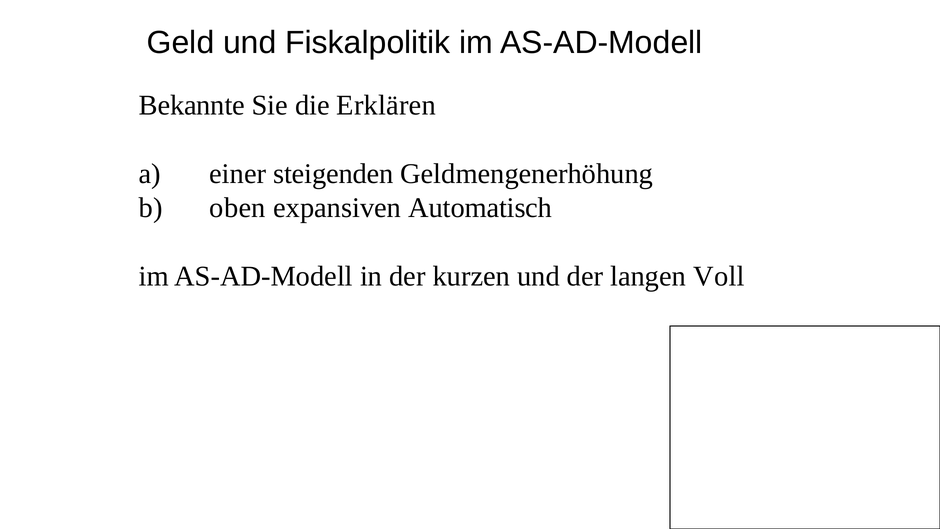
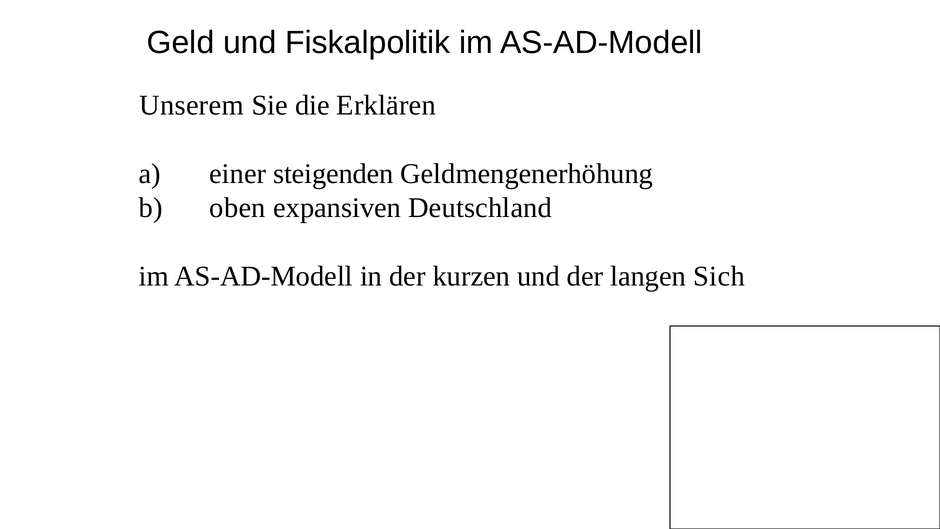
Bekannte: Bekannte -> Unserem
Automatisch: Automatisch -> Deutschland
Voll: Voll -> Sich
